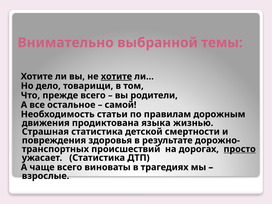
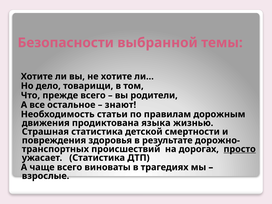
Внимательно: Внимательно -> Безопасности
хотите at (116, 76) underline: present -> none
самой: самой -> знают
